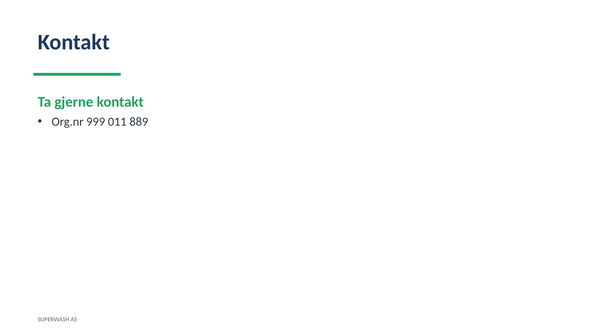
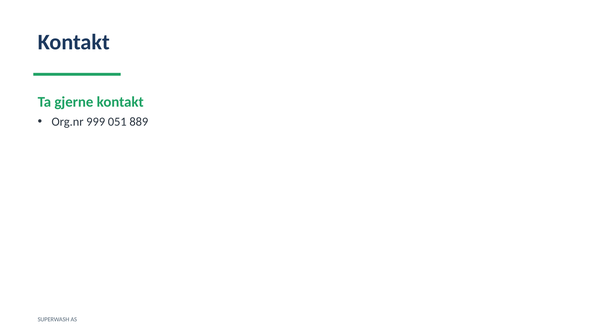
011: 011 -> 051
